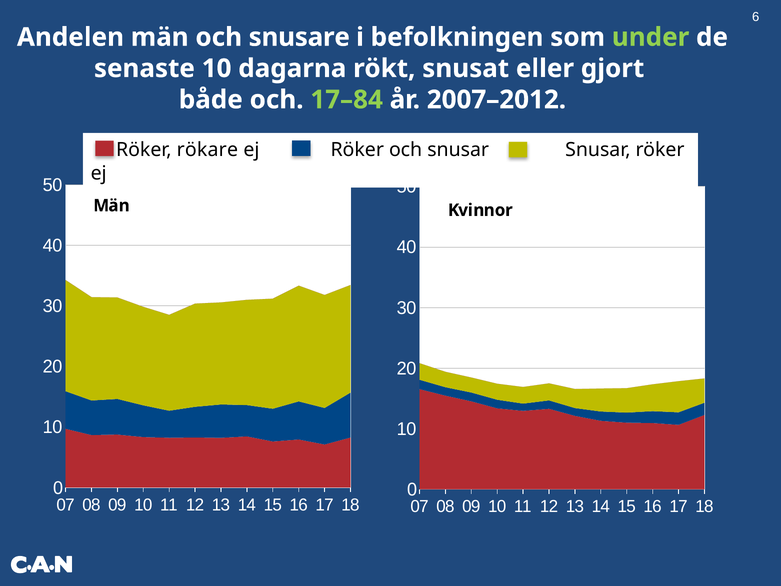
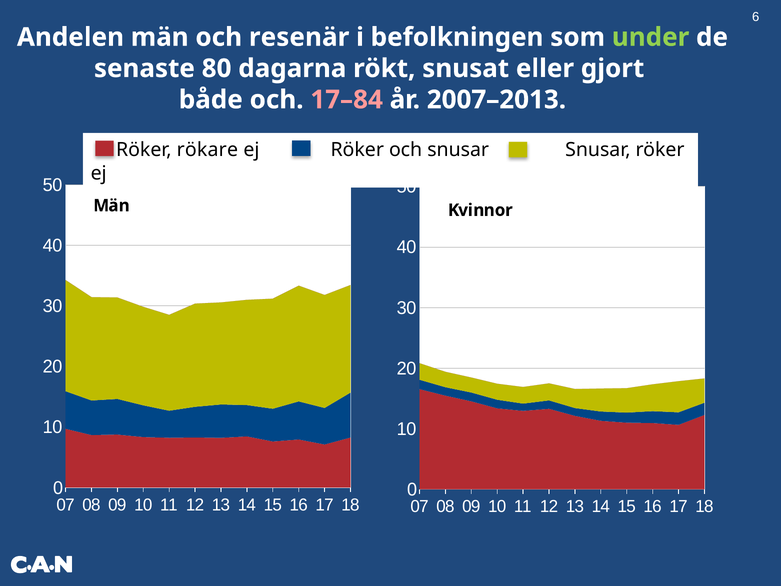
snusare: snusare -> resenär
senaste 10: 10 -> 80
17–84 colour: light green -> pink
2007–2012: 2007–2012 -> 2007–2013
